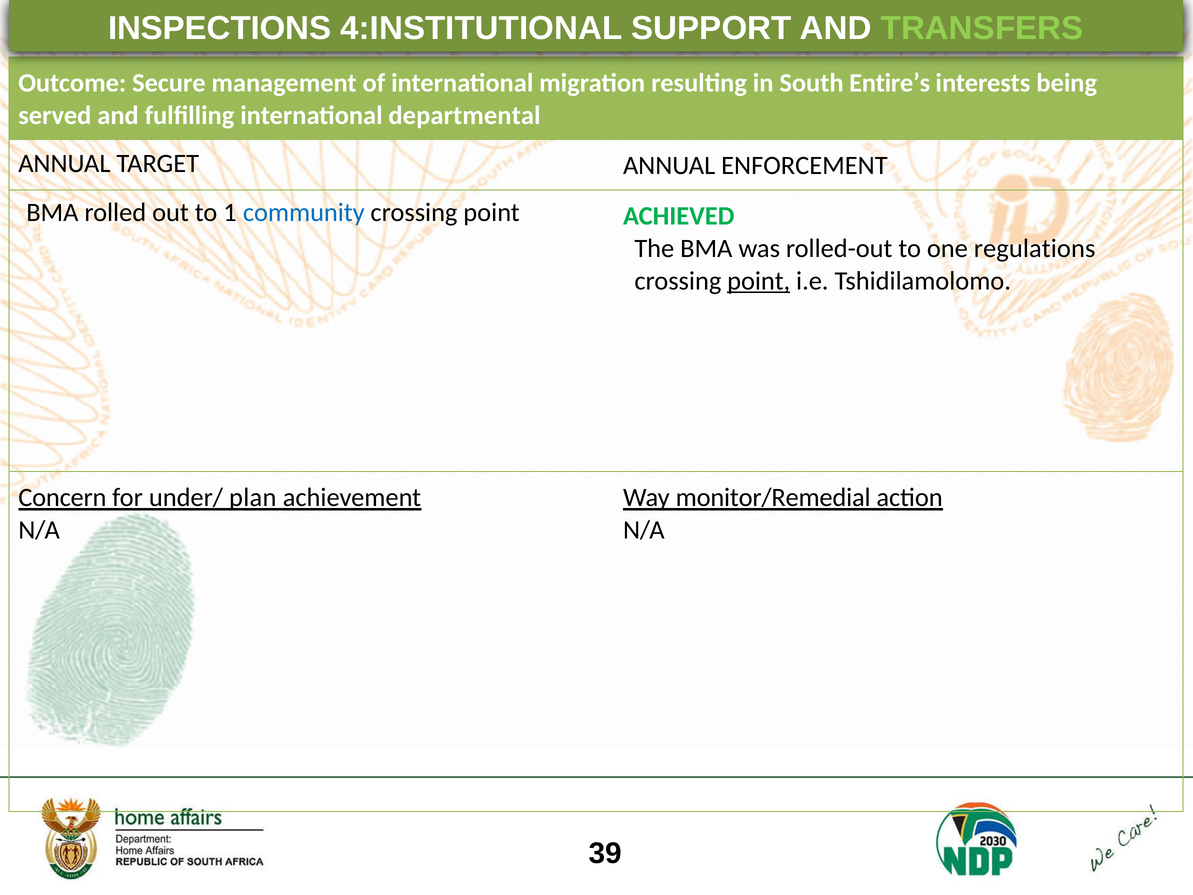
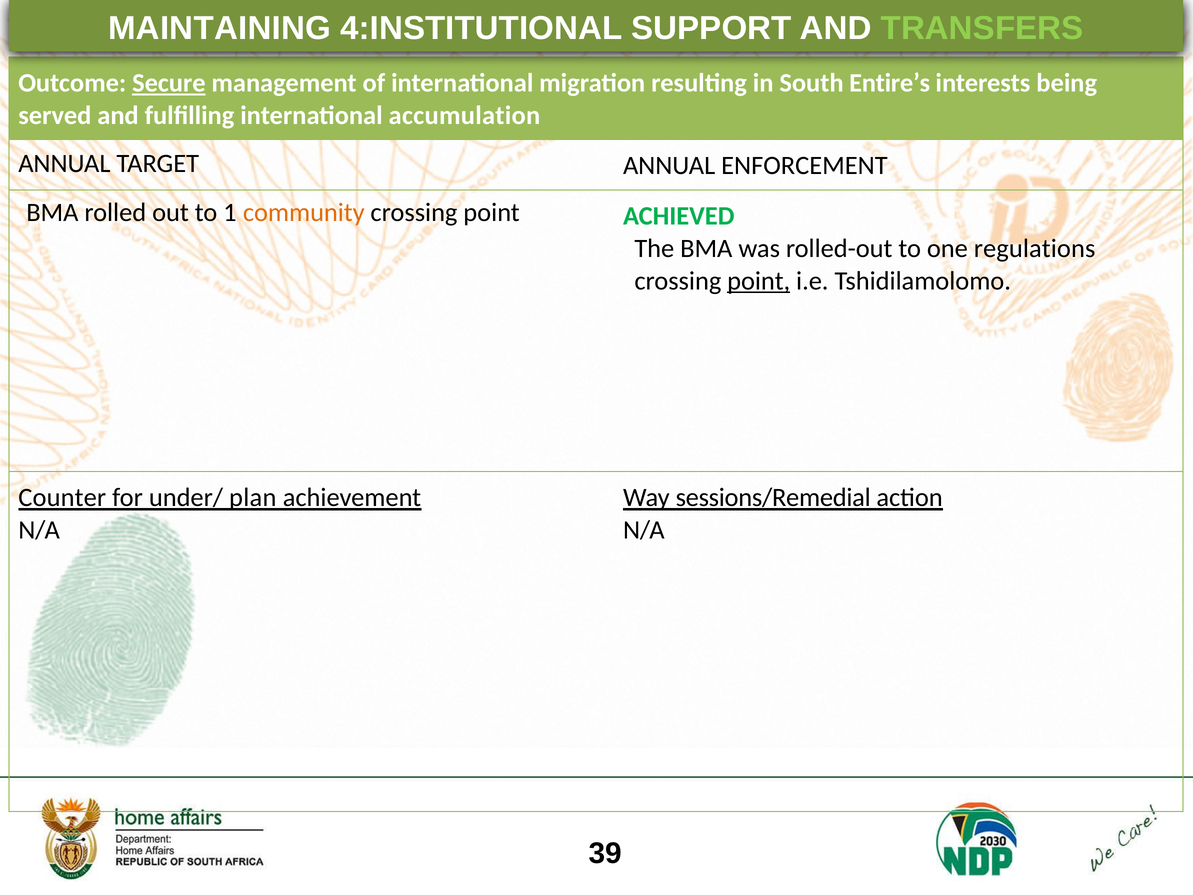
INSPECTIONS: INSPECTIONS -> MAINTAINING
Secure underline: none -> present
departmental: departmental -> accumulation
community colour: blue -> orange
Concern: Concern -> Counter
monitor/Remedial: monitor/Remedial -> sessions/Remedial
